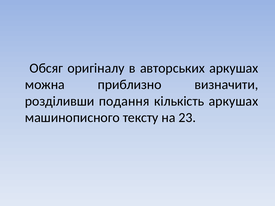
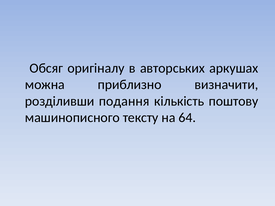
кількість аркушах: аркушах -> поштову
23: 23 -> 64
